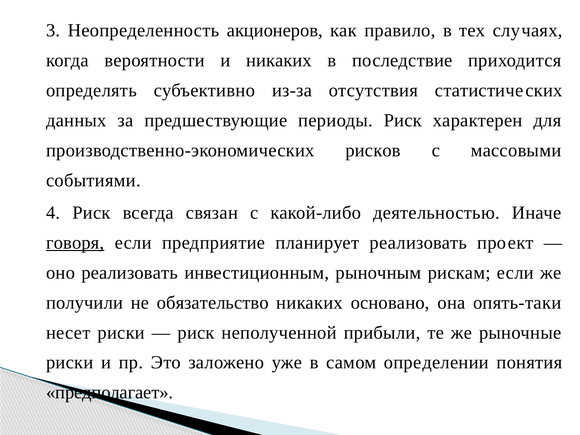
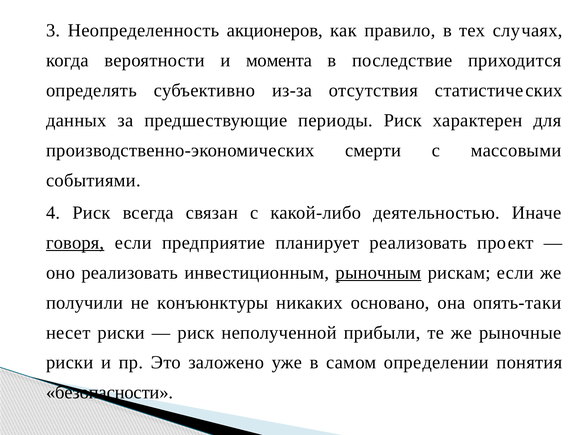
и никаких: никаких -> момента
рисков: рисков -> смерти
рыночным underline: none -> present
обязательство: обязательство -> конъюнктуры
предполагает: предполагает -> безопасности
